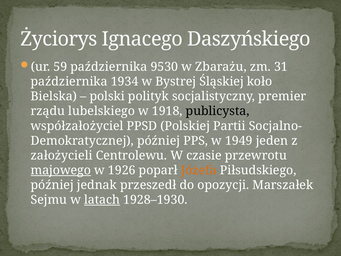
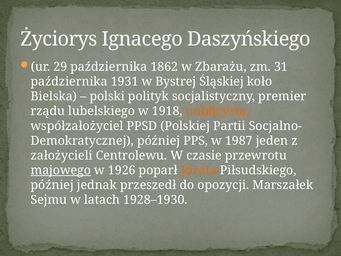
59: 59 -> 29
9530: 9530 -> 1862
1934: 1934 -> 1931
publicysta colour: black -> orange
1949: 1949 -> 1987
latach underline: present -> none
